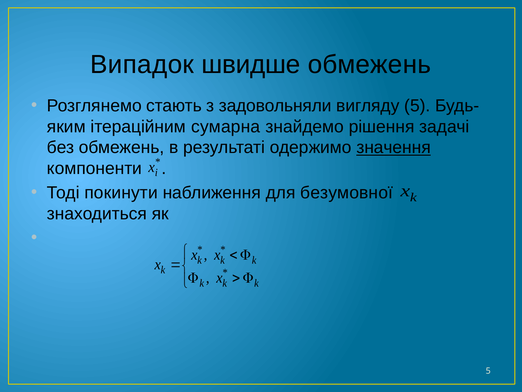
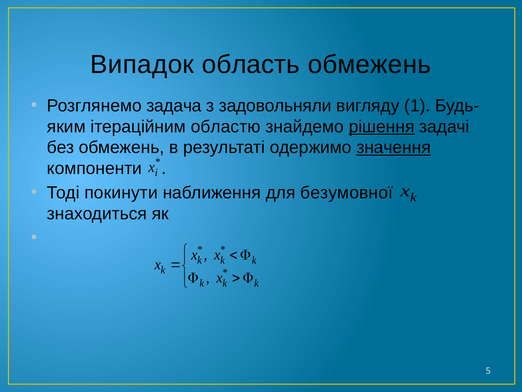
швидше: швидше -> область
стають: стають -> задача
вигляду 5: 5 -> 1
сумарна: сумарна -> областю
рішення underline: none -> present
